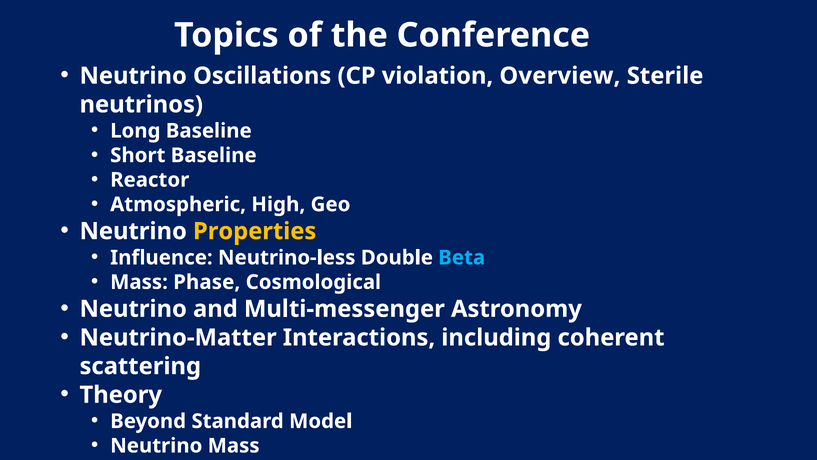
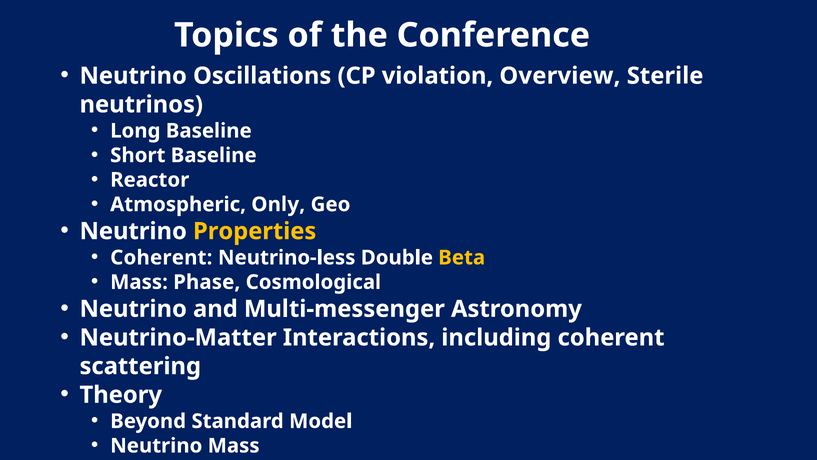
High: High -> Only
Influence at (161, 257): Influence -> Coherent
Beta colour: light blue -> yellow
